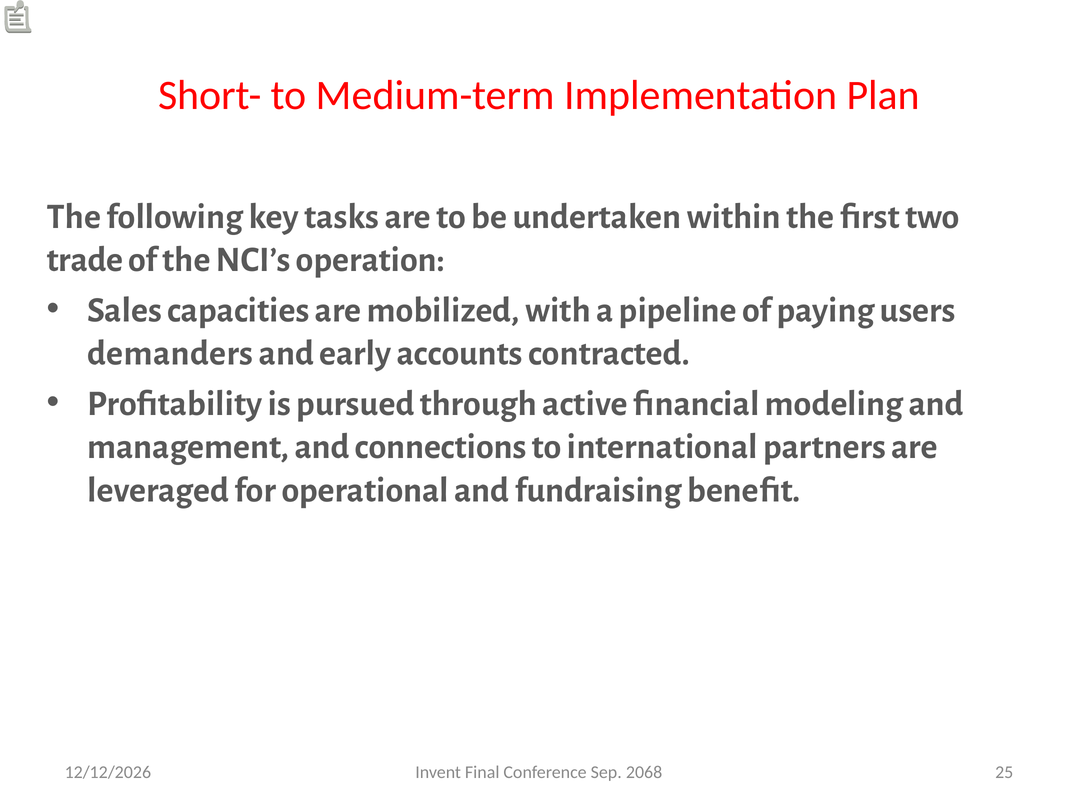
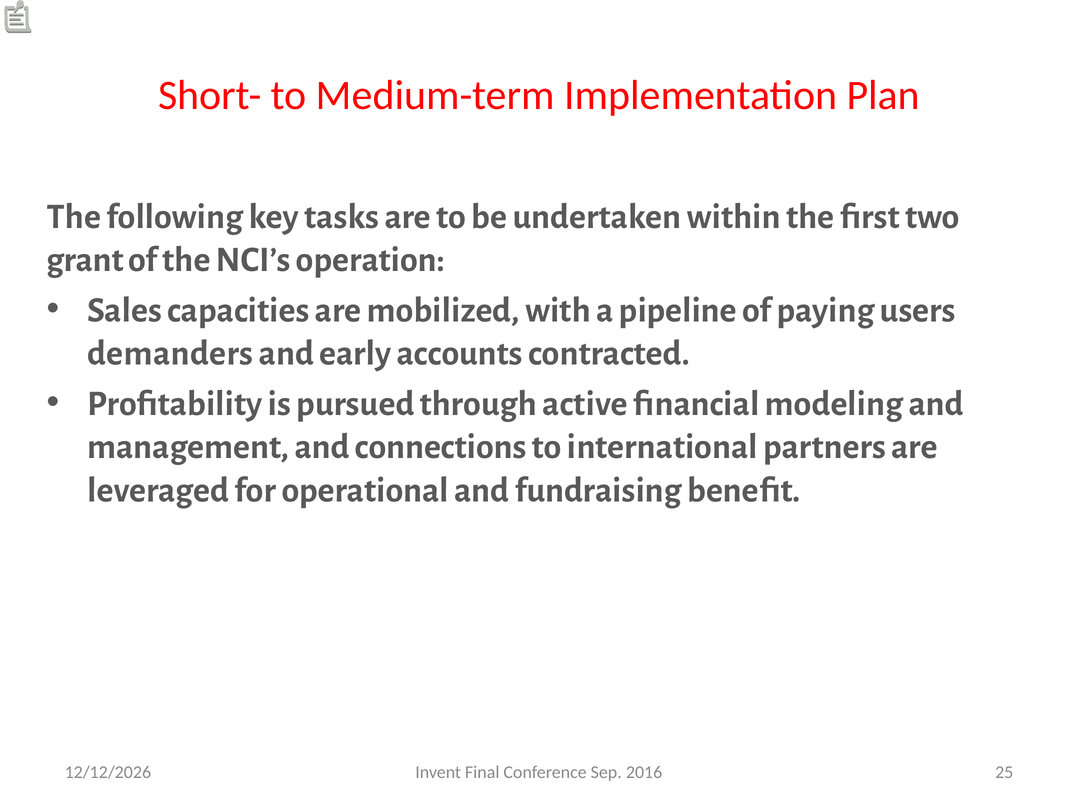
trade: trade -> grant
2068: 2068 -> 2016
